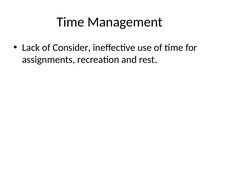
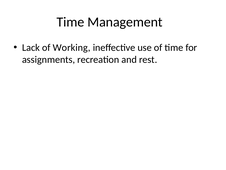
Consider: Consider -> Working
